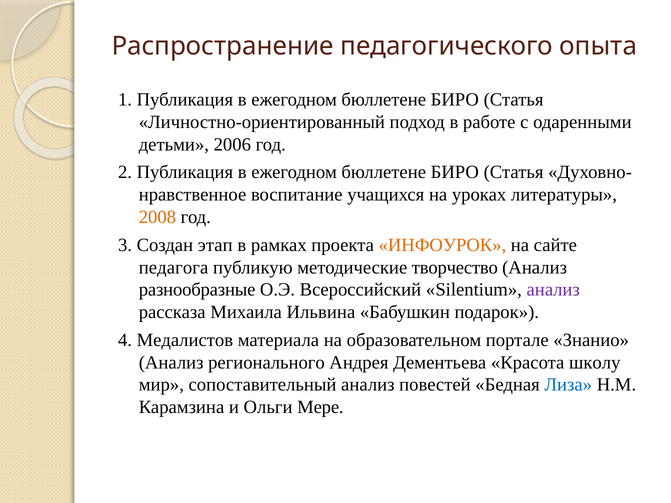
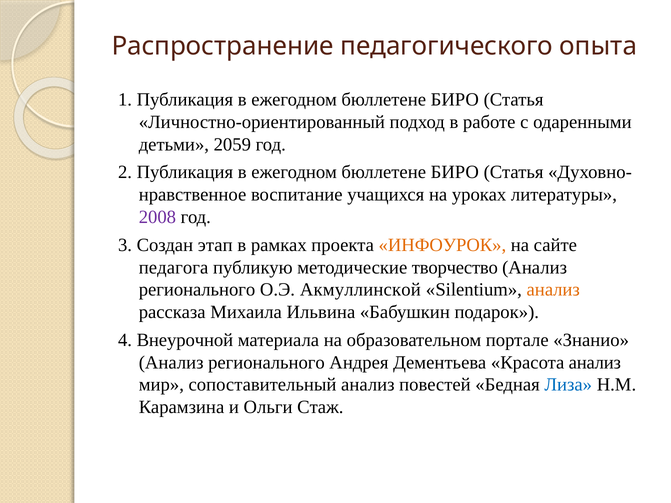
2006: 2006 -> 2059
2008 colour: orange -> purple
разнообразные at (197, 290): разнообразные -> регионального
Всероссийский: Всероссийский -> Акмуллинской
анализ at (553, 290) colour: purple -> orange
Медалистов: Медалистов -> Внеурочной
Красота школу: школу -> анализ
Мере: Мере -> Стаж
